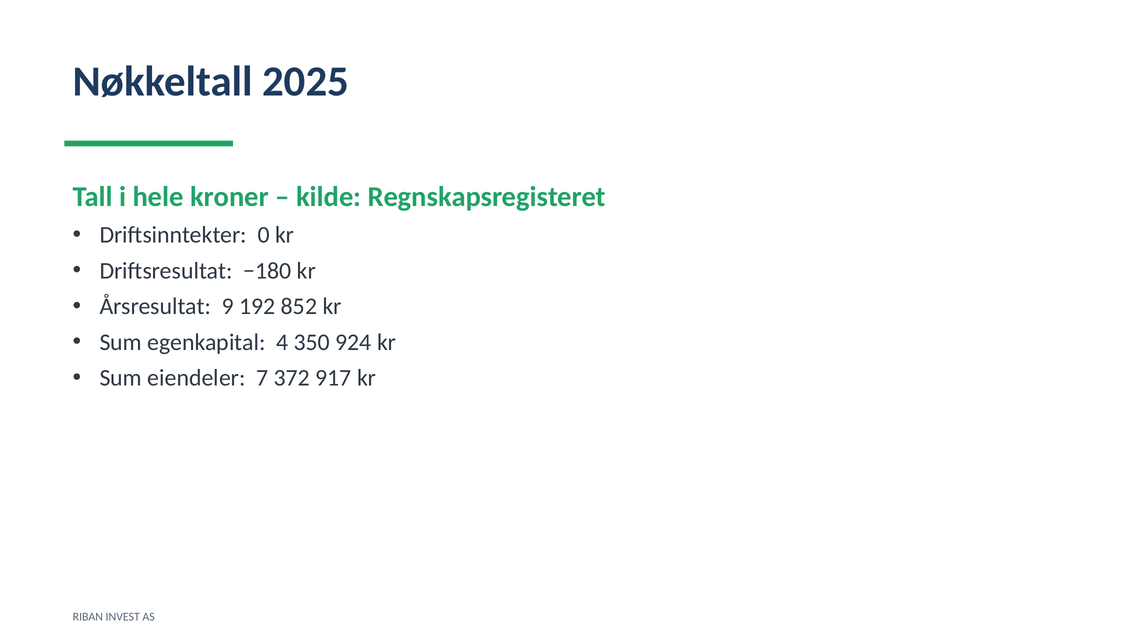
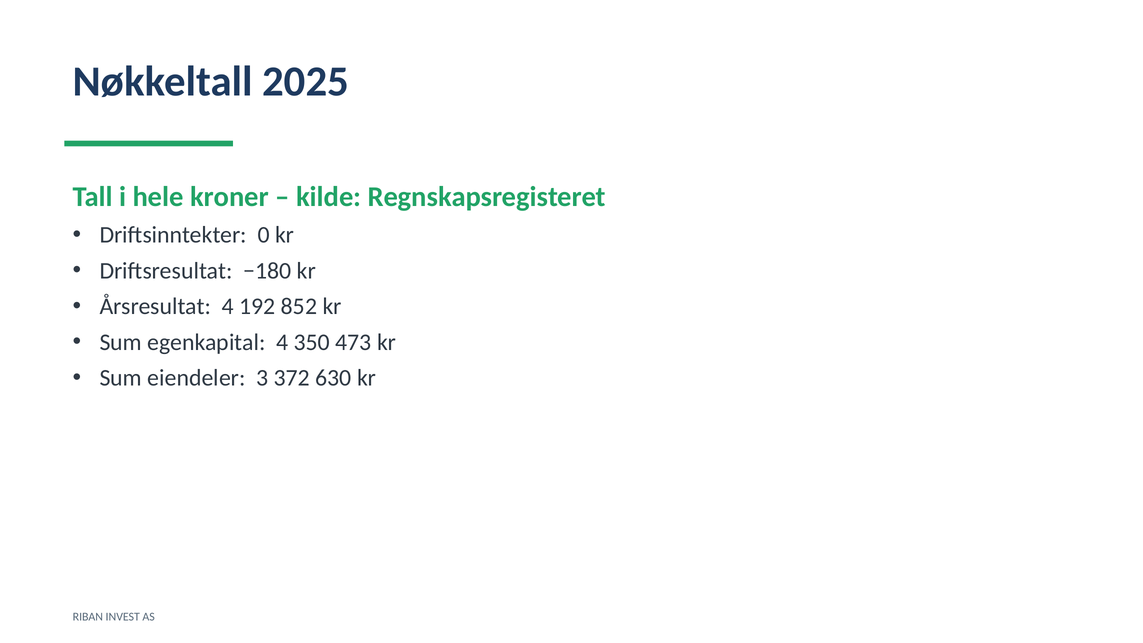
Årsresultat 9: 9 -> 4
924: 924 -> 473
7: 7 -> 3
917: 917 -> 630
